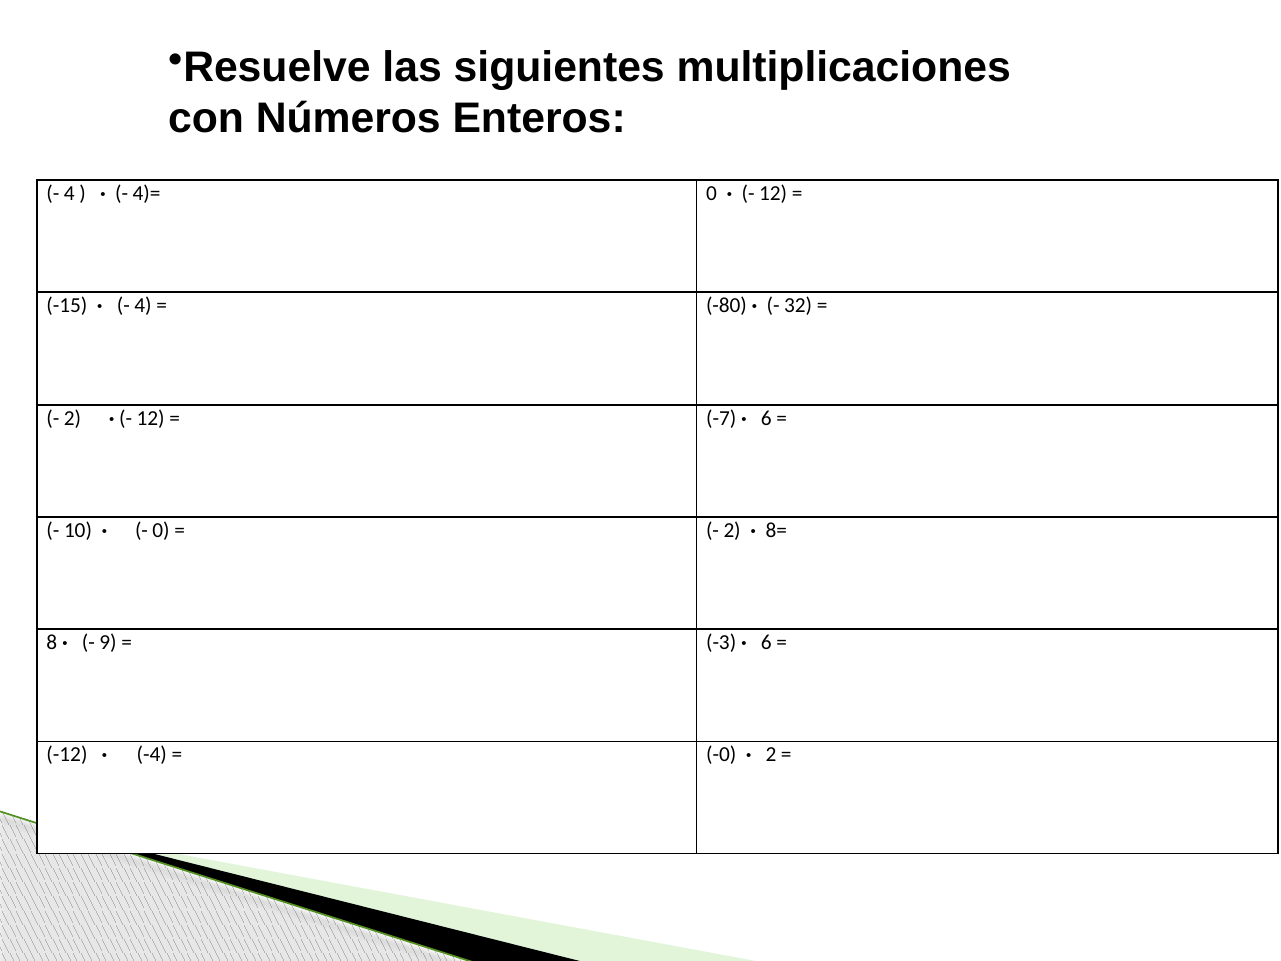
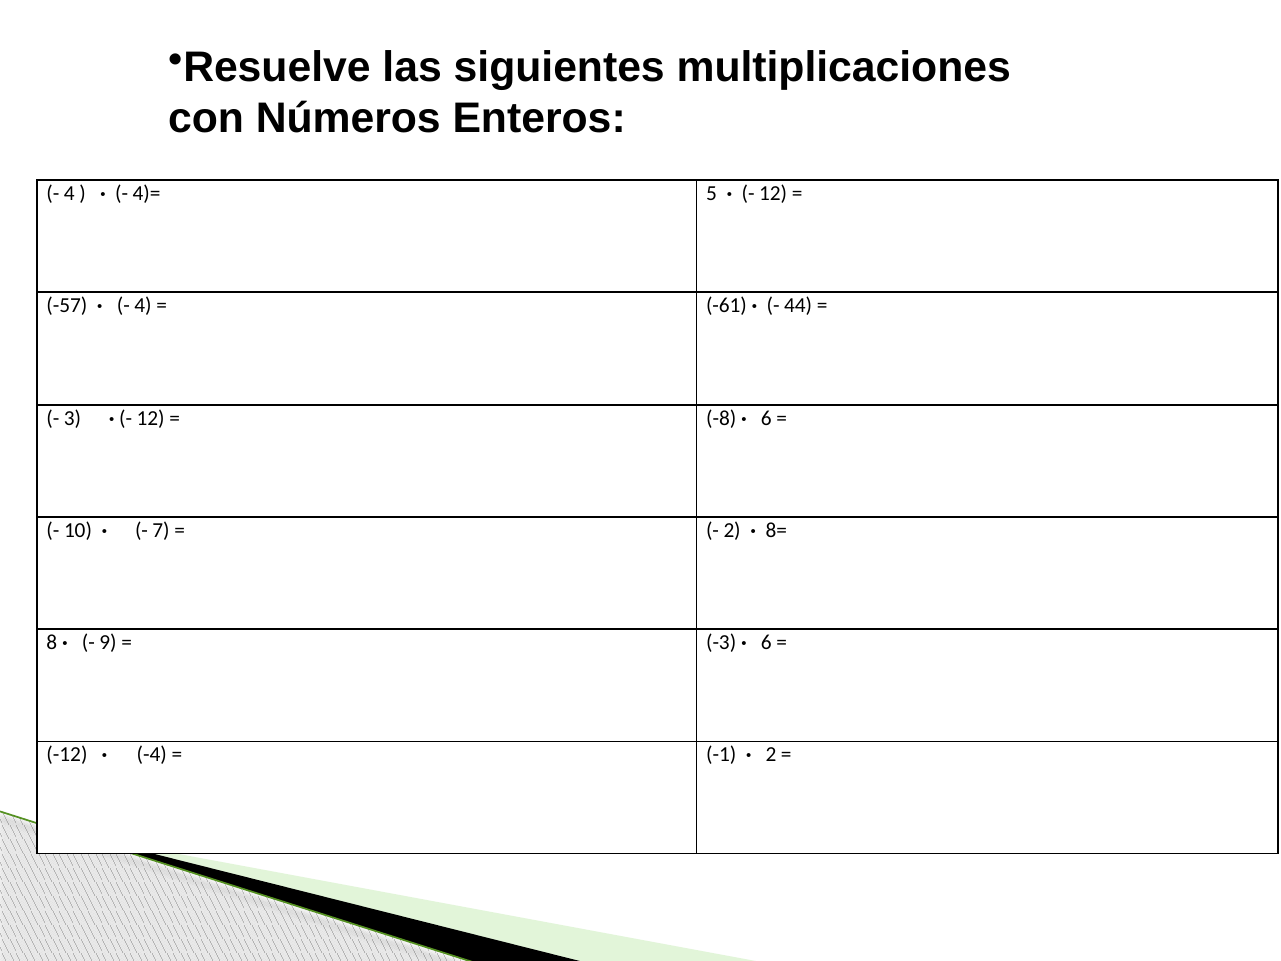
4)= 0: 0 -> 5
-15: -15 -> -57
-80: -80 -> -61
32: 32 -> 44
2 at (73, 418): 2 -> 3
-7: -7 -> -8
0 at (161, 530): 0 -> 7
-0: -0 -> -1
